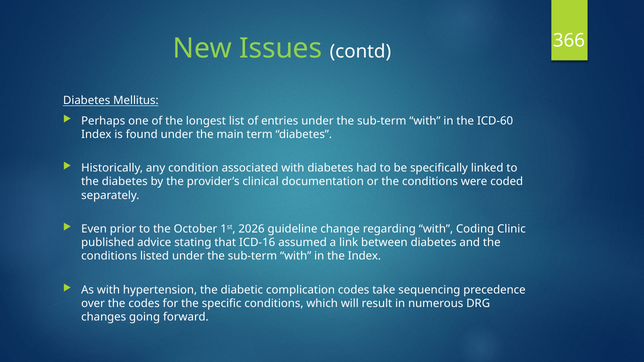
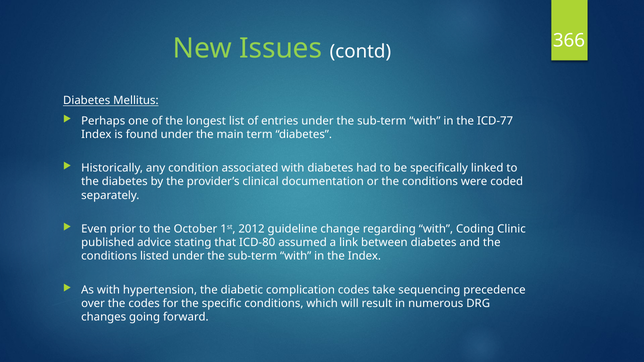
ICD-60: ICD-60 -> ICD-77
2026: 2026 -> 2012
ICD-16: ICD-16 -> ICD-80
